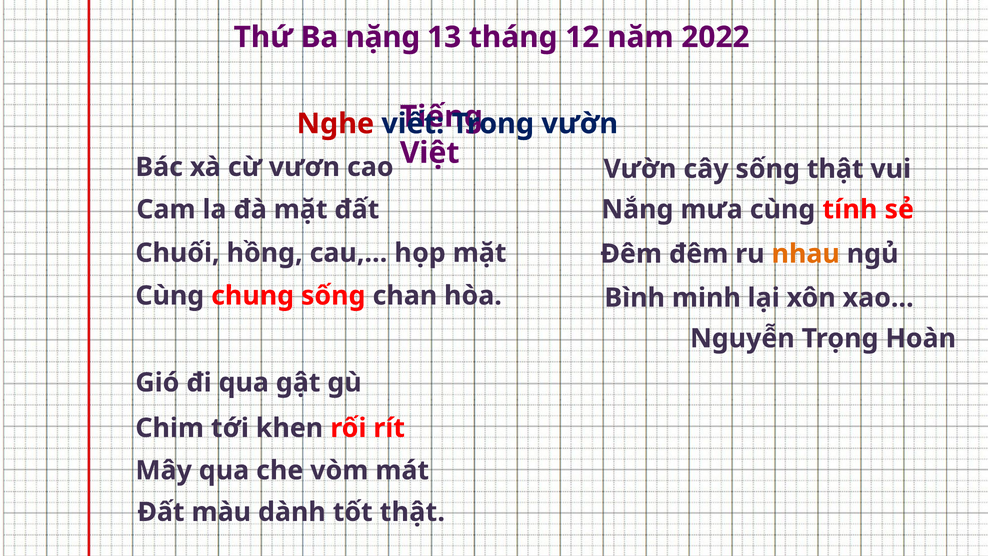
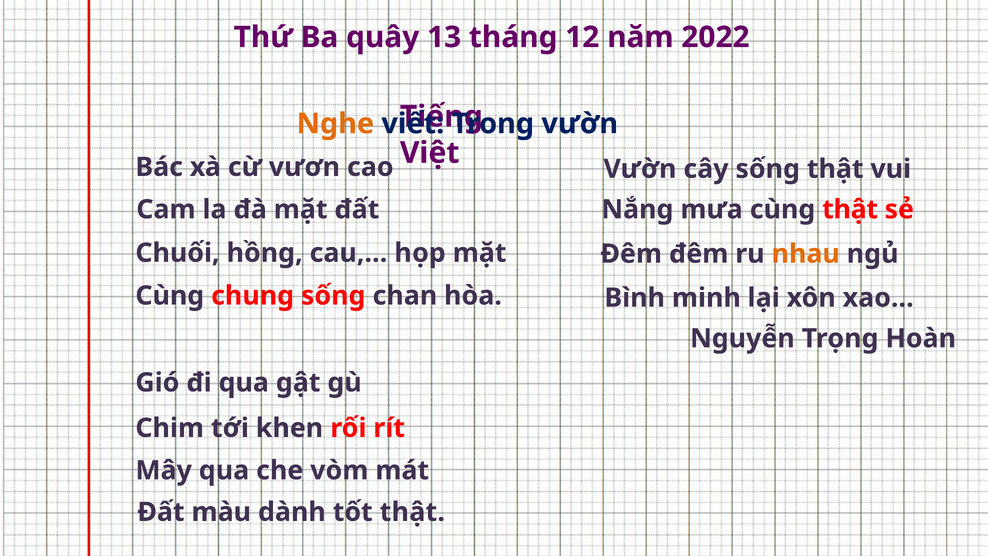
nặng: nặng -> quây
Nghe colour: red -> orange
cùng tính: tính -> thật
